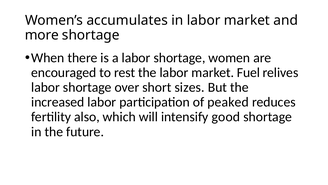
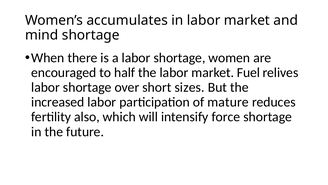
more: more -> mind
rest: rest -> half
peaked: peaked -> mature
good: good -> force
